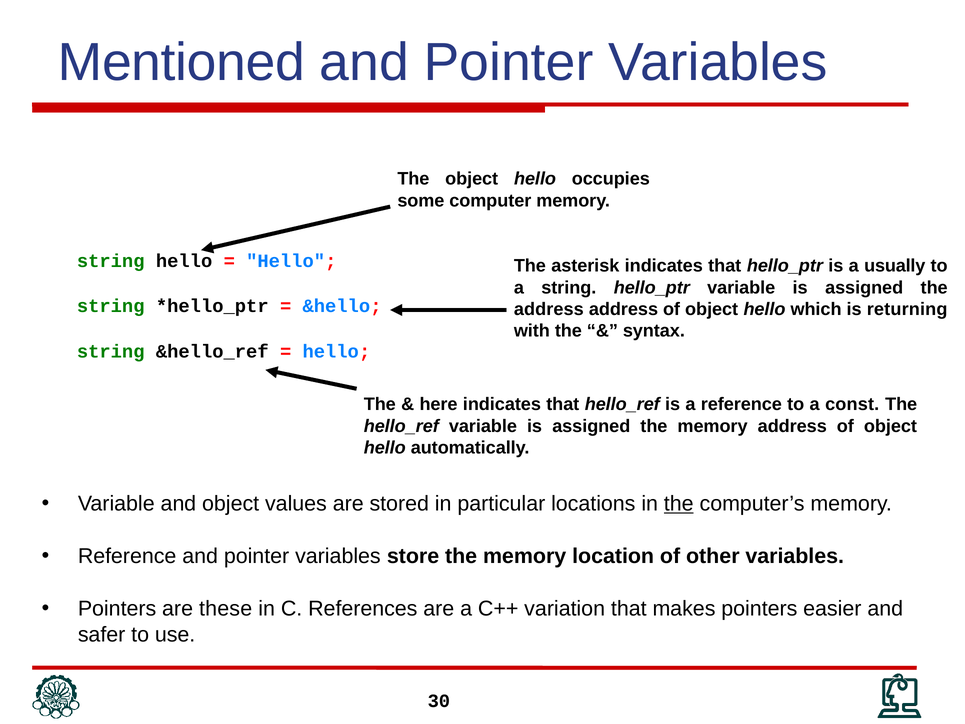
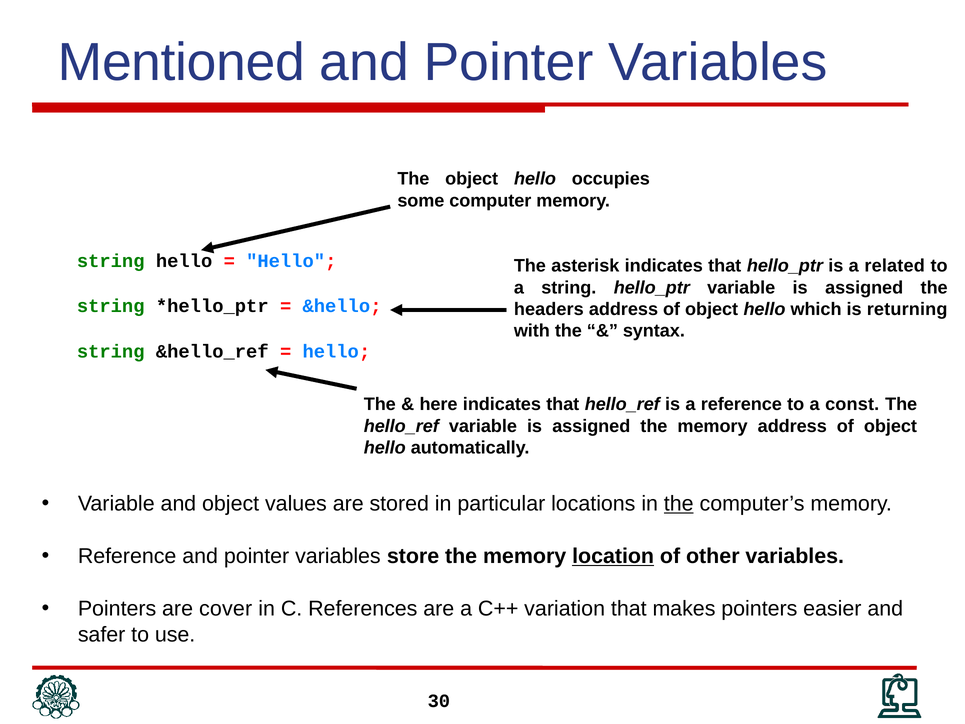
usually: usually -> related
address at (549, 309): address -> headers
location underline: none -> present
these: these -> cover
